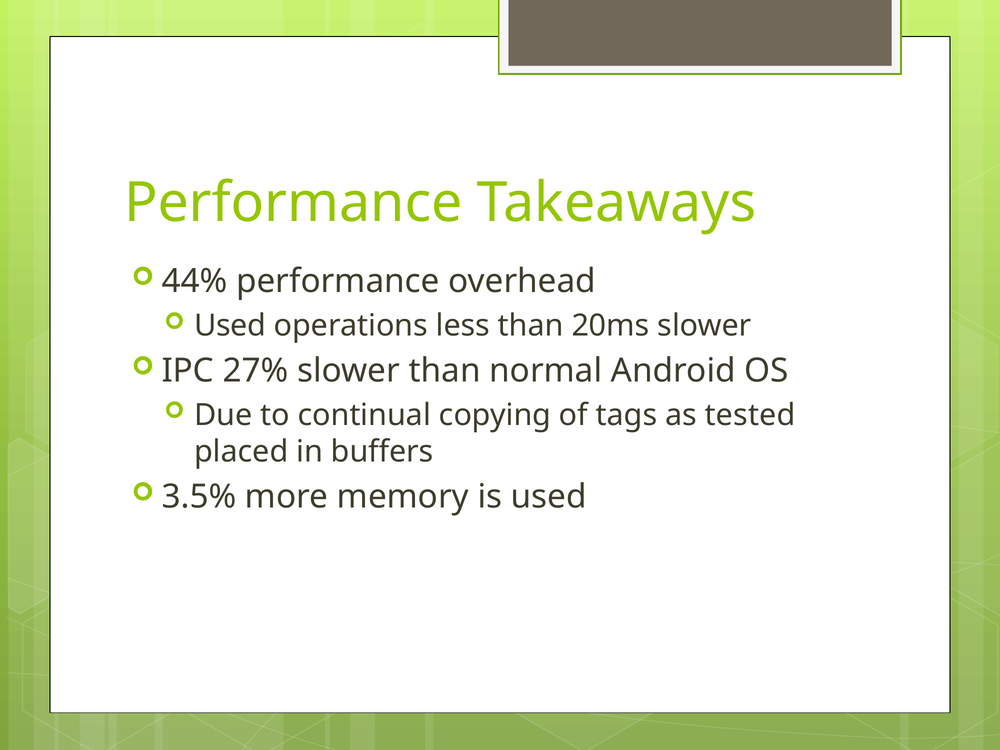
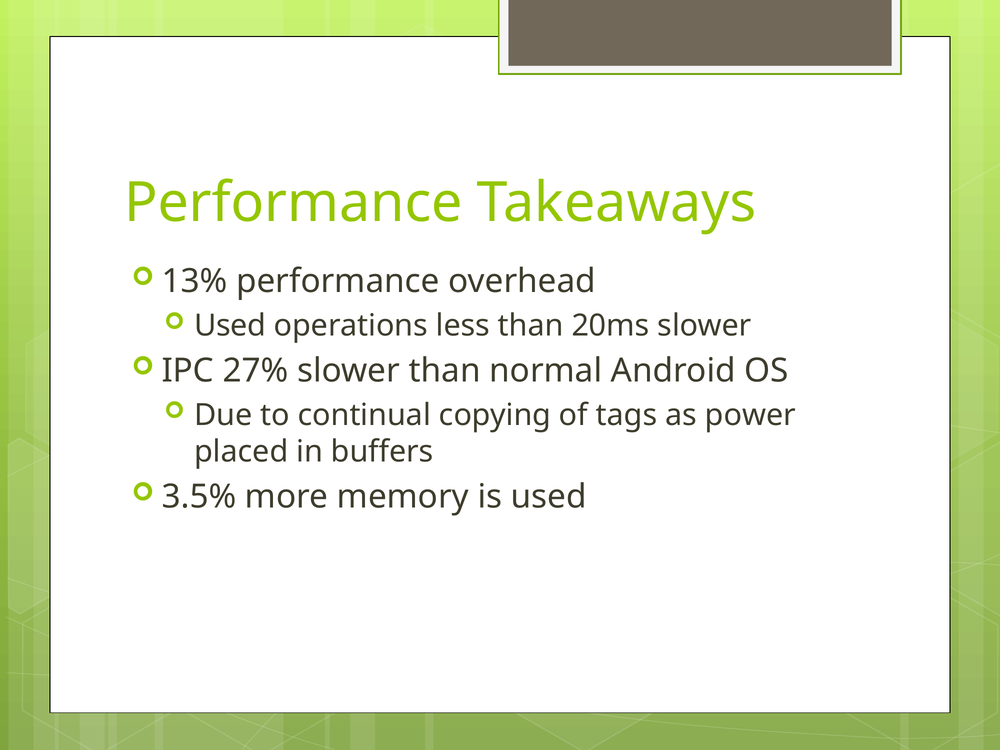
44%: 44% -> 13%
tested: tested -> power
